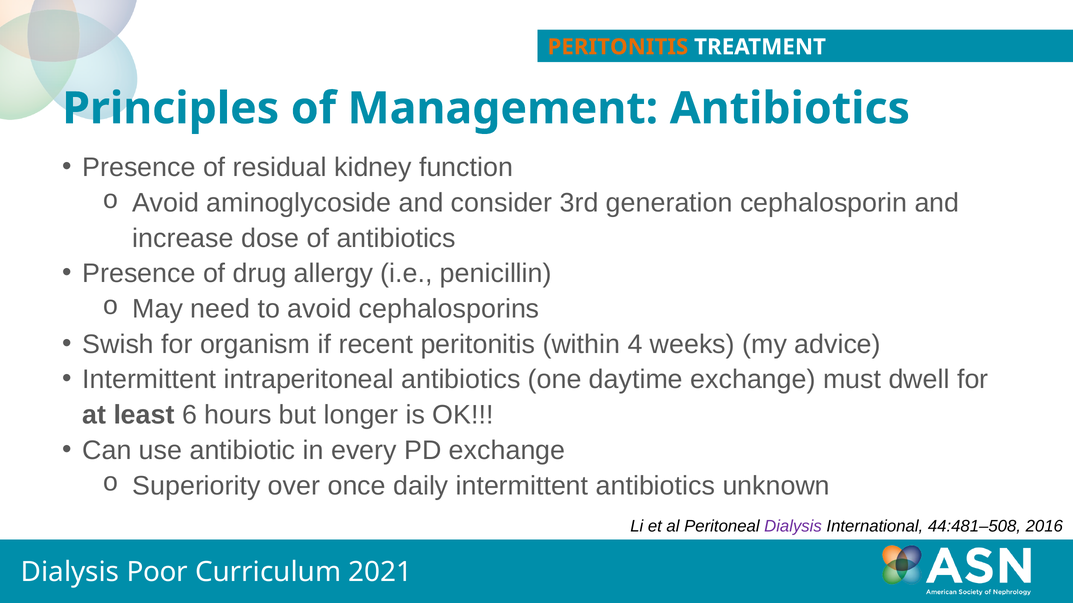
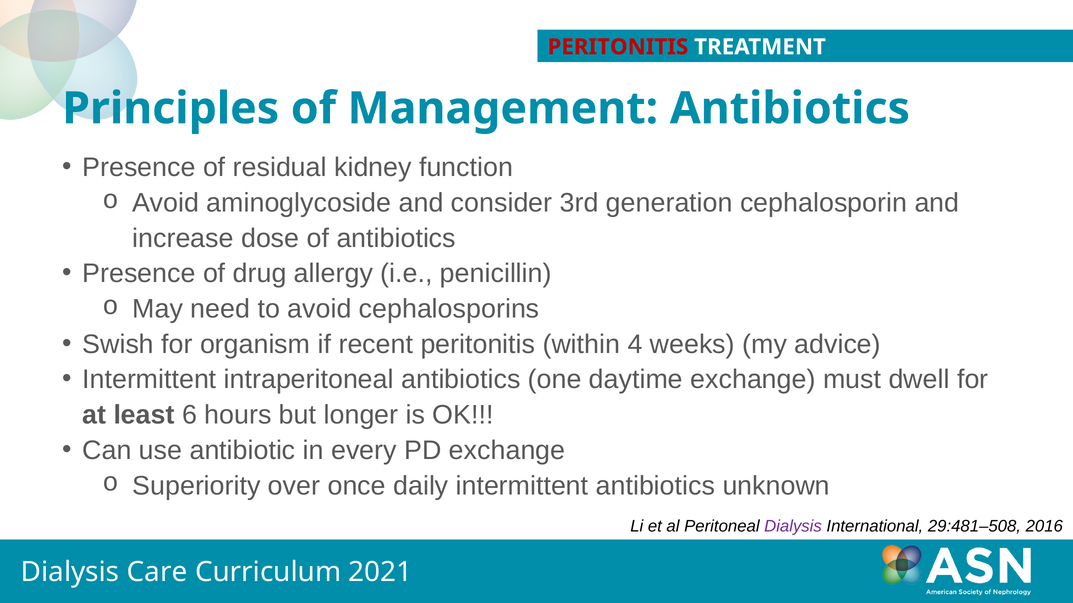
PERITONITIS at (618, 47) colour: orange -> red
44:481–508: 44:481–508 -> 29:481–508
Poor: Poor -> Care
